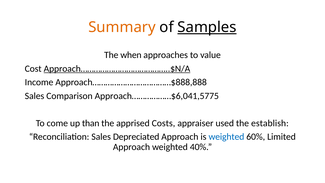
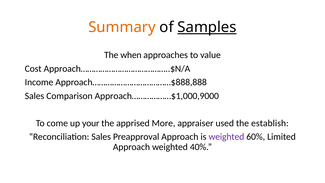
Approach…………………………………..$N/A underline: present -> none
Approach………………$6,041,5775: Approach………………$6,041,5775 -> Approach………………$1,000,9000
than: than -> your
Costs: Costs -> More
Depreciated: Depreciated -> Preapproval
weighted at (226, 137) colour: blue -> purple
